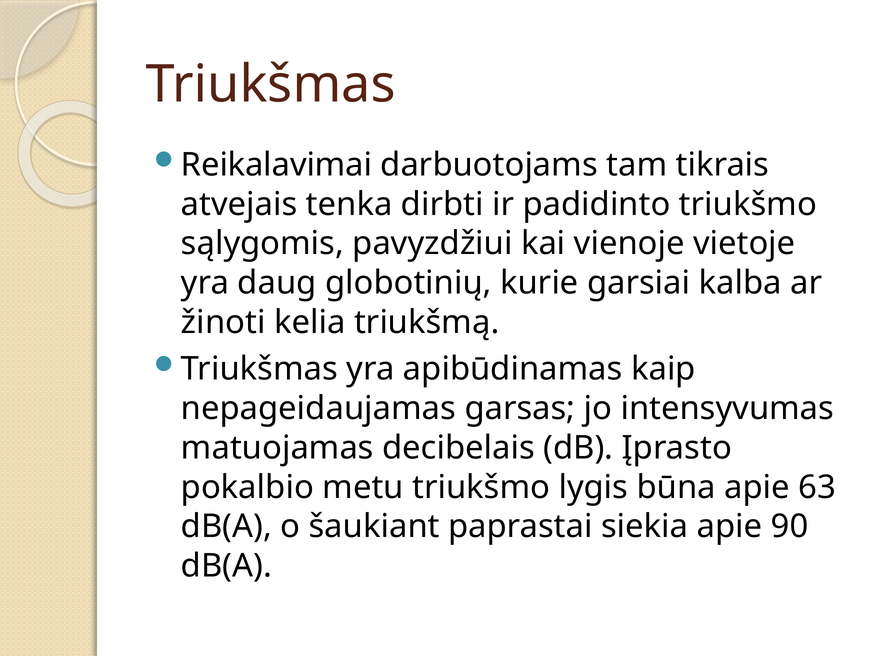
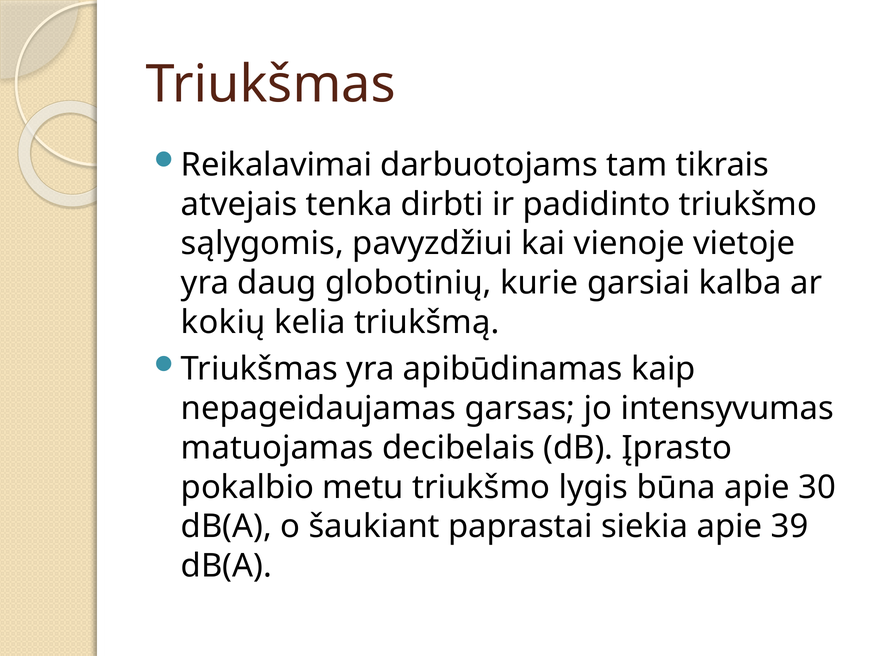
žinoti: žinoti -> kokių
63: 63 -> 30
90: 90 -> 39
